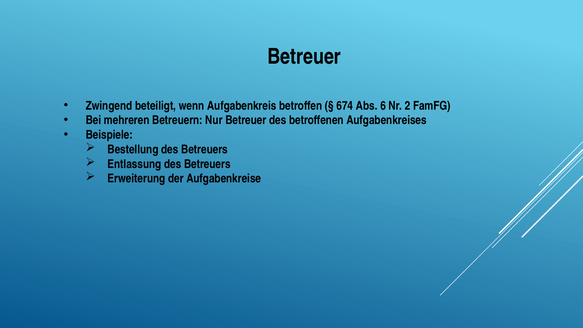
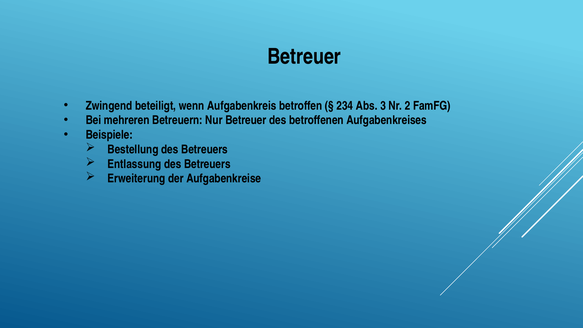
674: 674 -> 234
6: 6 -> 3
